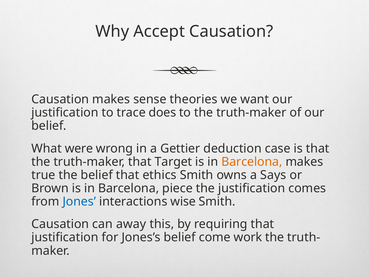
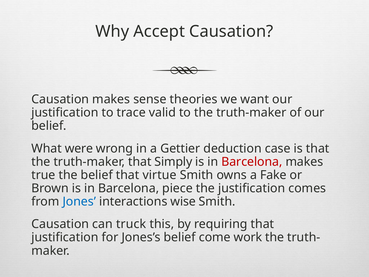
does: does -> valid
Target: Target -> Simply
Barcelona at (252, 162) colour: orange -> red
ethics: ethics -> virtue
Says: Says -> Fake
away: away -> truck
